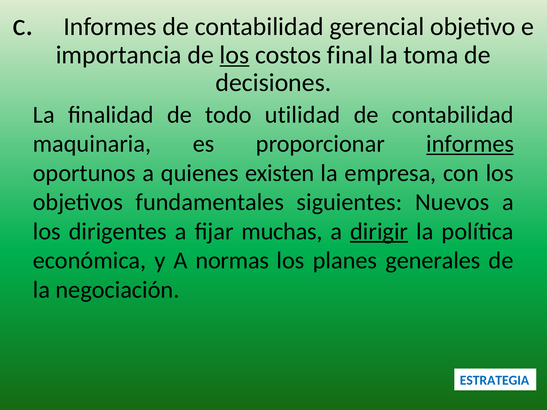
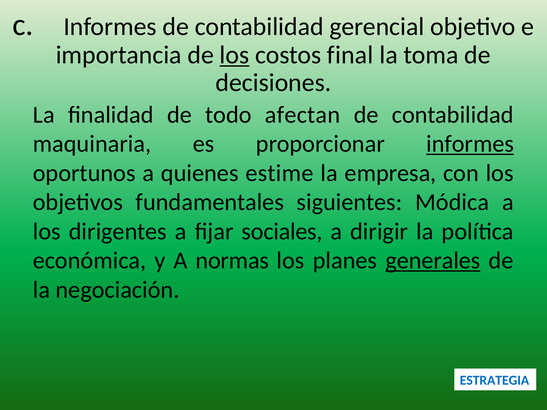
utilidad: utilidad -> afectan
existen: existen -> estime
Nuevos: Nuevos -> Módica
muchas: muchas -> sociales
dirigir underline: present -> none
generales underline: none -> present
